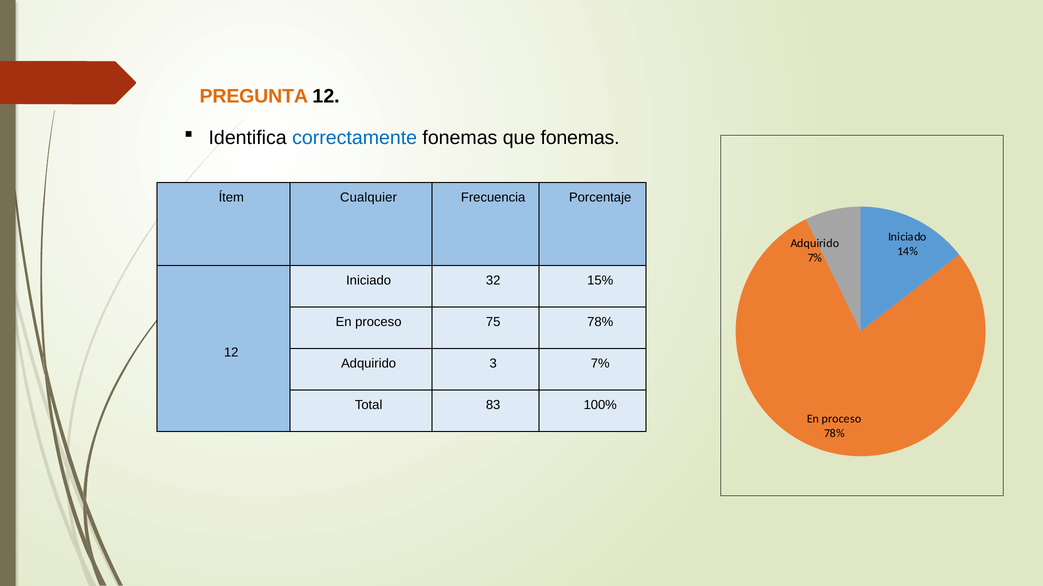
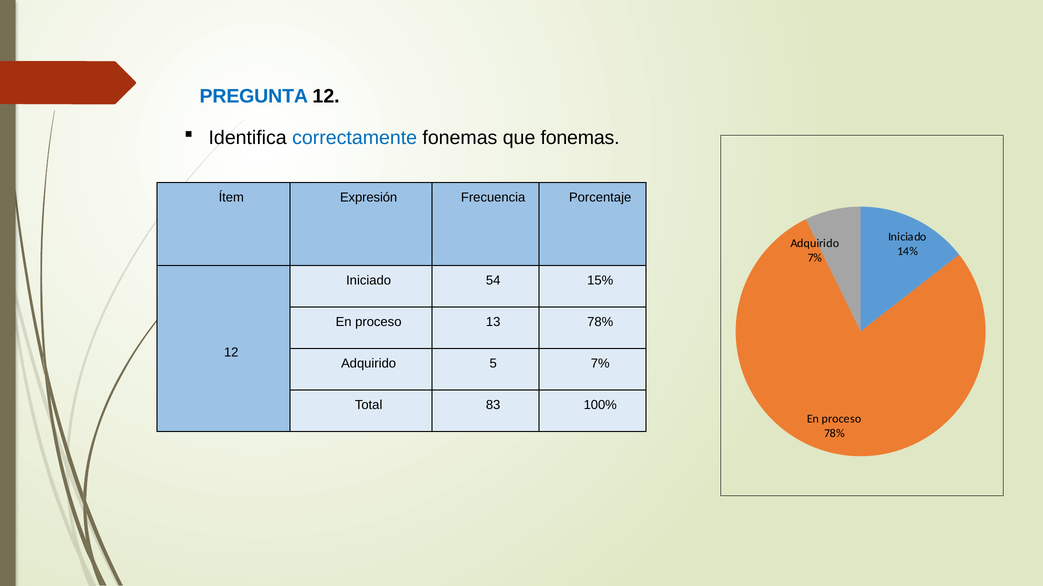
PREGUNTA colour: orange -> blue
Cualquier: Cualquier -> Expresión
32: 32 -> 54
75: 75 -> 13
3: 3 -> 5
